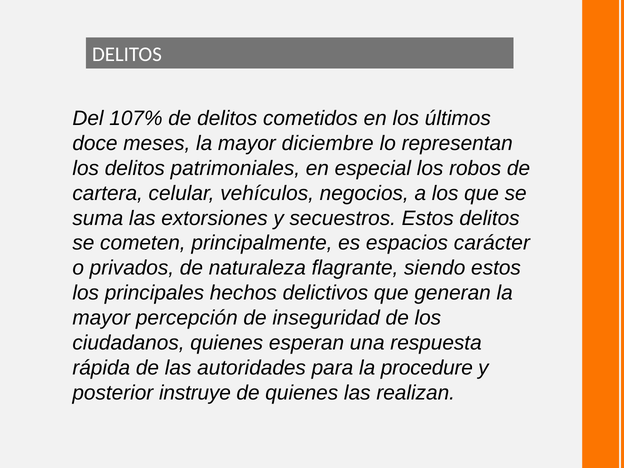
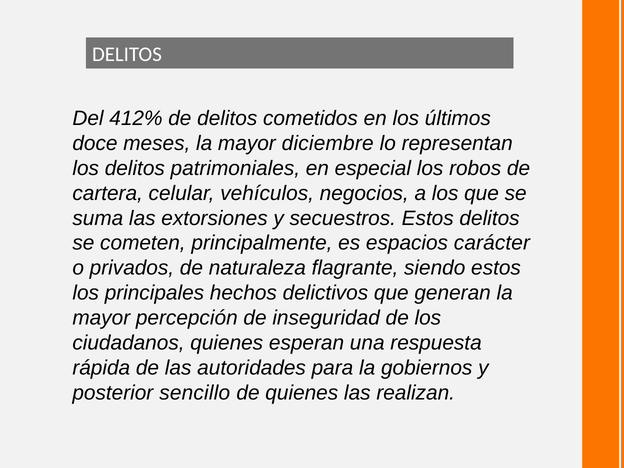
107%: 107% -> 412%
procedure: procedure -> gobiernos
instruye: instruye -> sencillo
